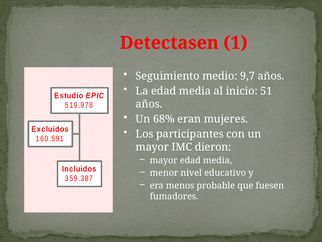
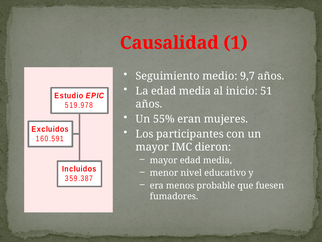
Detectasen: Detectasen -> Causalidad
68%: 68% -> 55%
